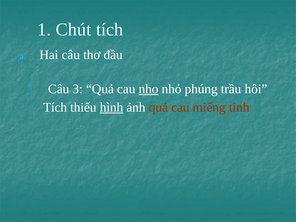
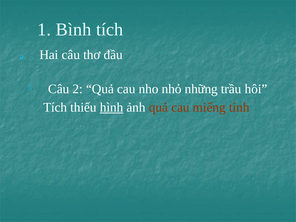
Chút: Chút -> Bình
3: 3 -> 2
nho underline: present -> none
phúng: phúng -> những
